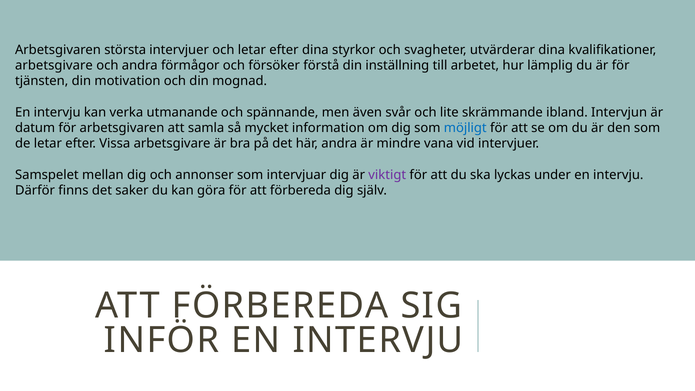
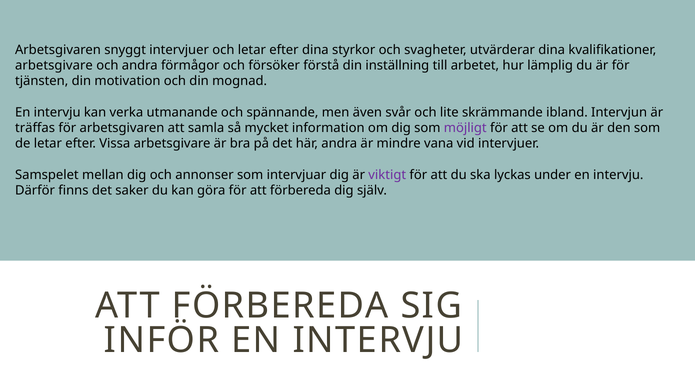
största: största -> snyggt
datum: datum -> träffas
möjligt colour: blue -> purple
